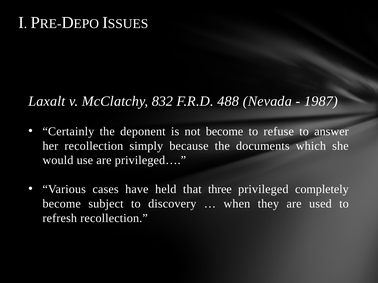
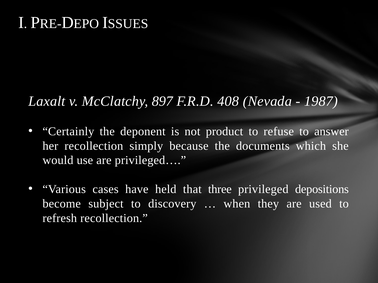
832: 832 -> 897
488: 488 -> 408
not become: become -> product
completely: completely -> depositions
